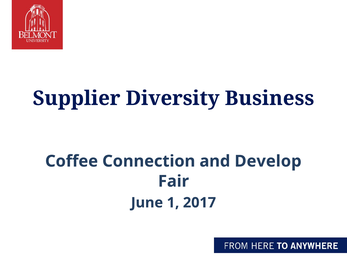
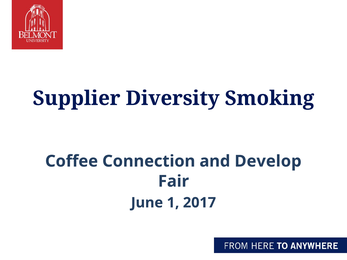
Business: Business -> Smoking
